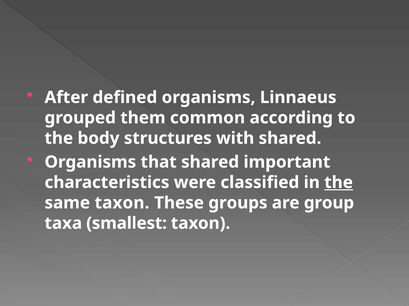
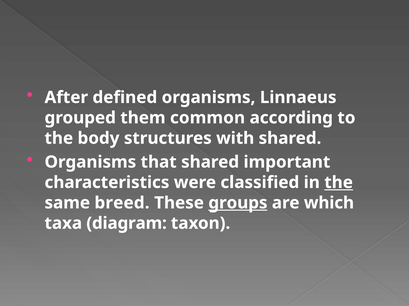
same taxon: taxon -> breed
groups underline: none -> present
group: group -> which
smallest: smallest -> diagram
